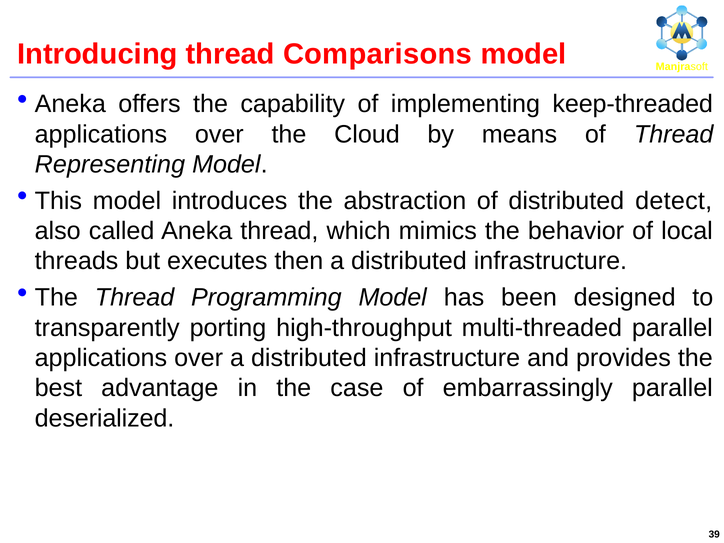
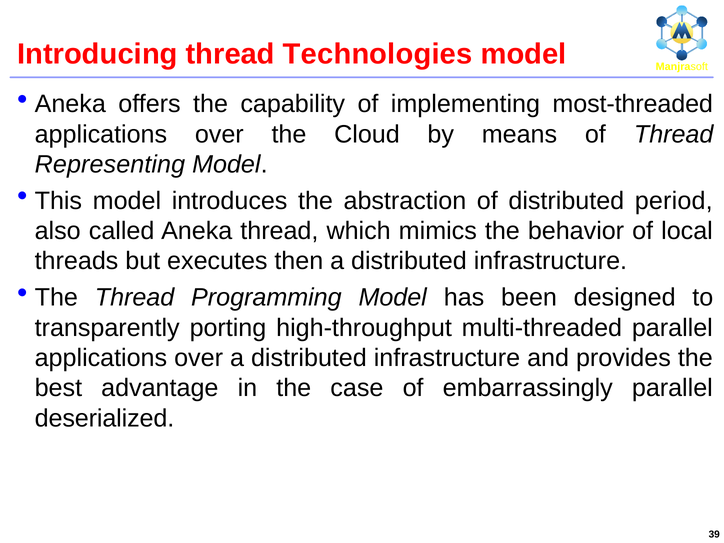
Comparisons: Comparisons -> Technologies
keep-threaded: keep-threaded -> most-threaded
detect: detect -> period
